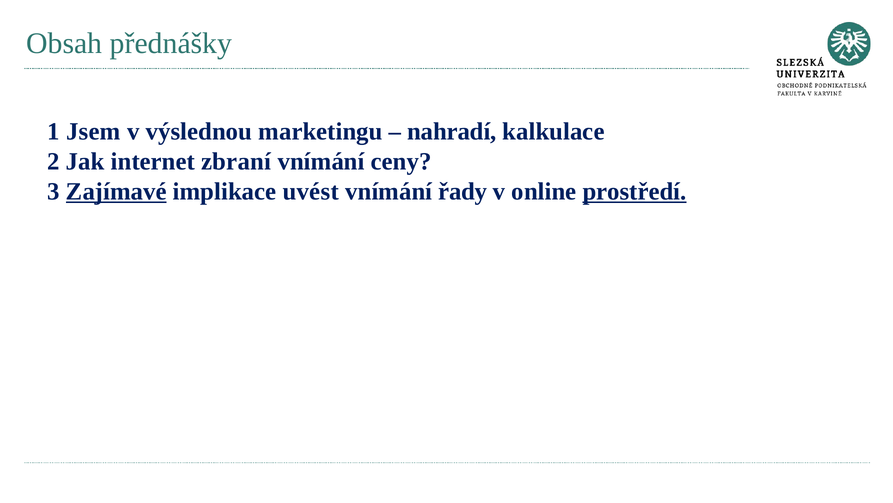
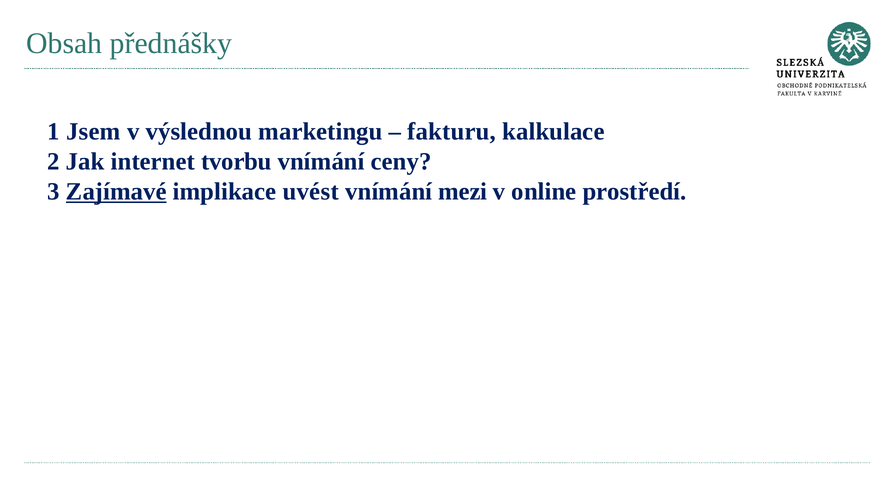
nahradí: nahradí -> fakturu
zbraní: zbraní -> tvorbu
řady: řady -> mezi
prostředí underline: present -> none
